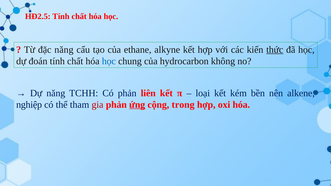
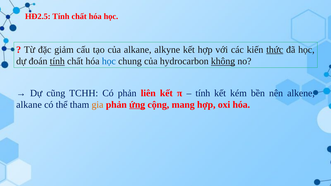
đặc năng: năng -> giảm
của ethane: ethane -> alkane
tính at (57, 61) underline: none -> present
không underline: none -> present
Dự năng: năng -> cũng
loại at (203, 93): loại -> tính
nghiệp at (29, 105): nghiệp -> alkane
gia colour: red -> orange
trong: trong -> mang
